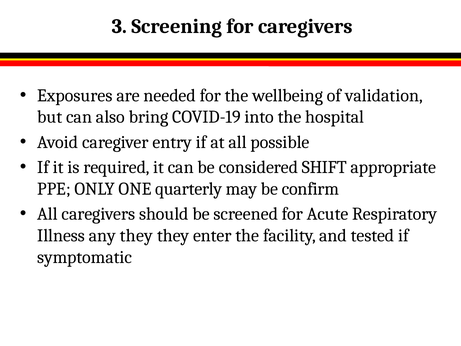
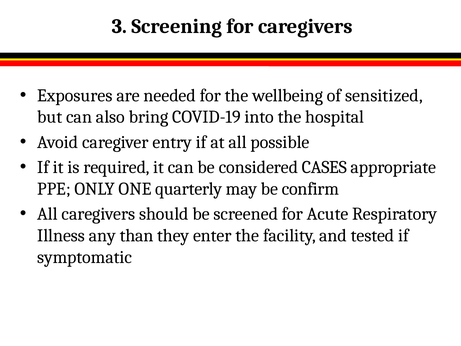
validation: validation -> sensitized
SHIFT: SHIFT -> CASES
any they: they -> than
